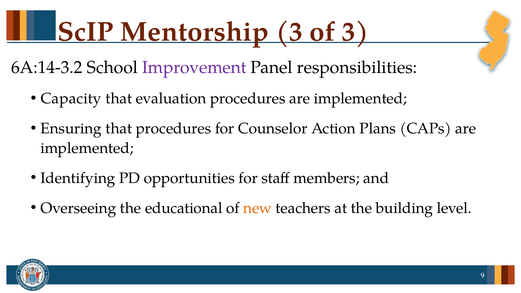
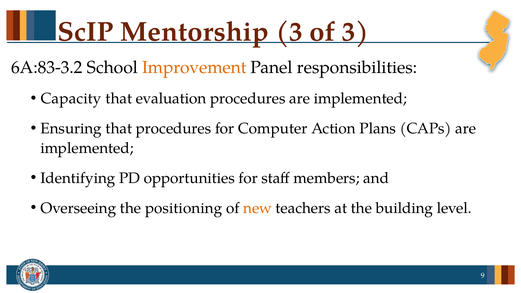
6A:14-3.2: 6A:14-3.2 -> 6A:83-3.2
Improvement colour: purple -> orange
Counselor: Counselor -> Computer
educational: educational -> positioning
